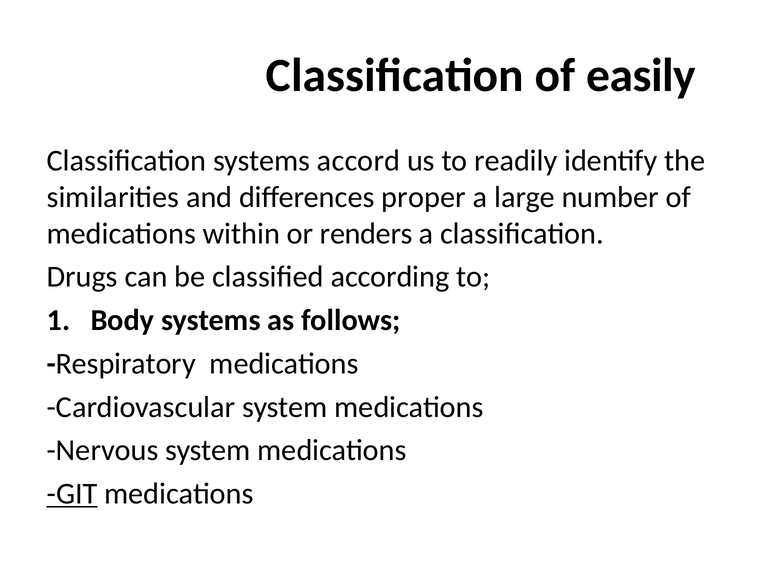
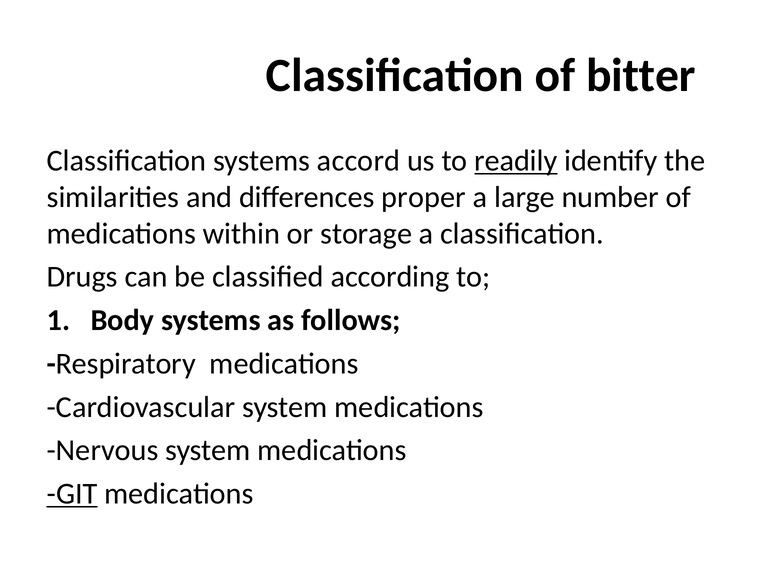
easily: easily -> bitter
readily underline: none -> present
renders: renders -> storage
